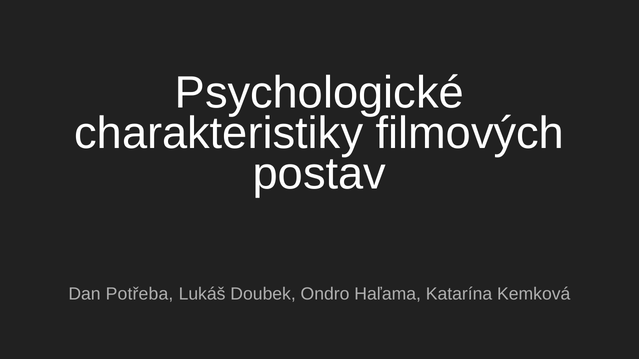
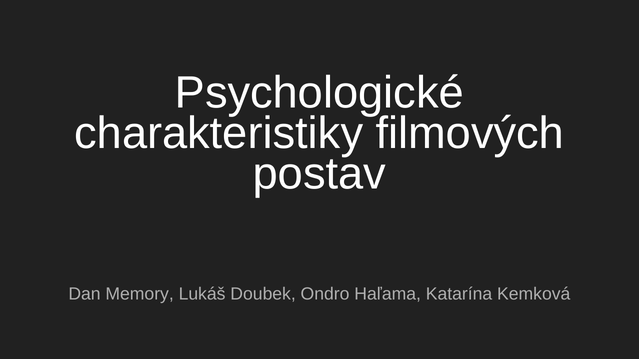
Potřeba: Potřeba -> Memory
